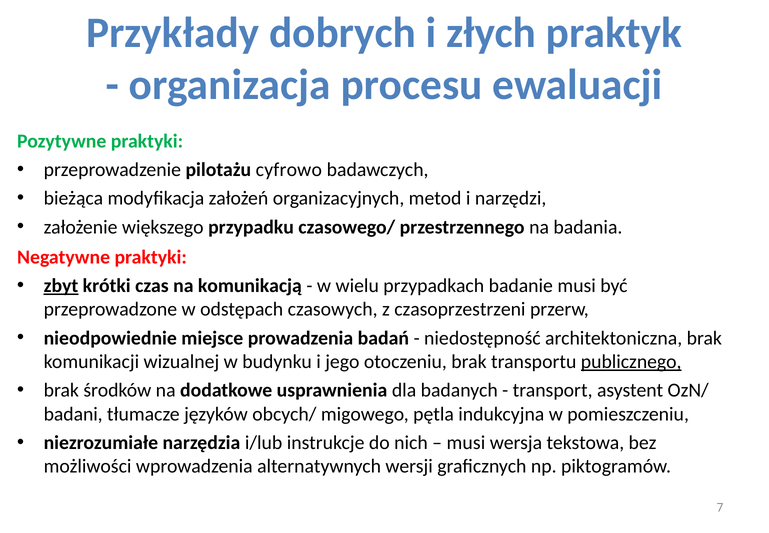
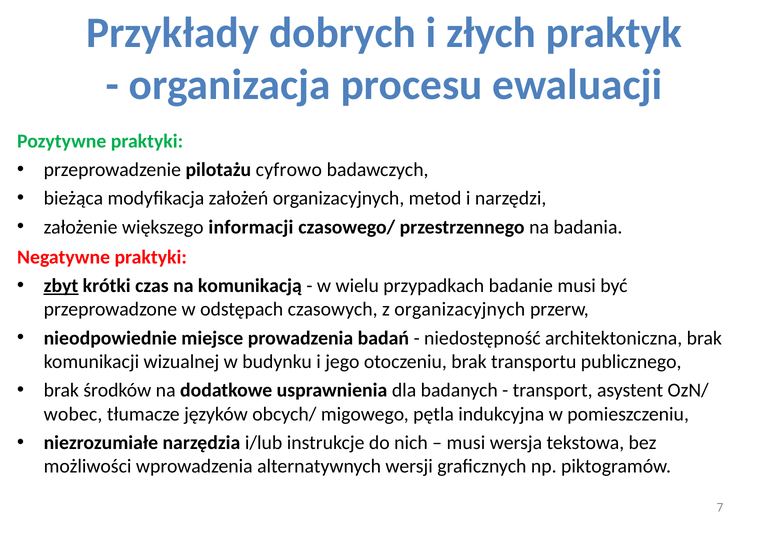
przypadku: przypadku -> informacji
z czasoprzestrzeni: czasoprzestrzeni -> organizacyjnych
publicznego underline: present -> none
badani: badani -> wobec
